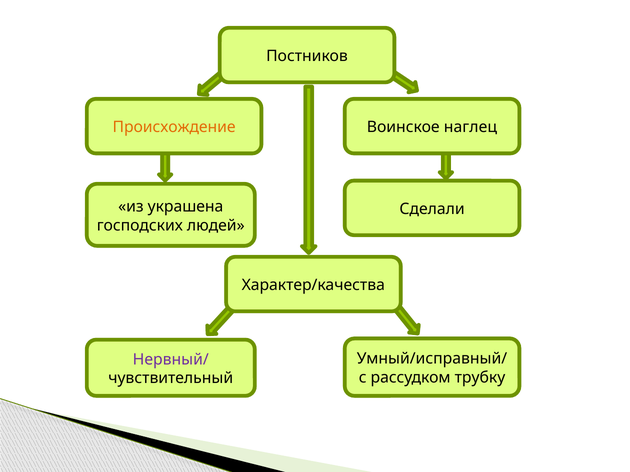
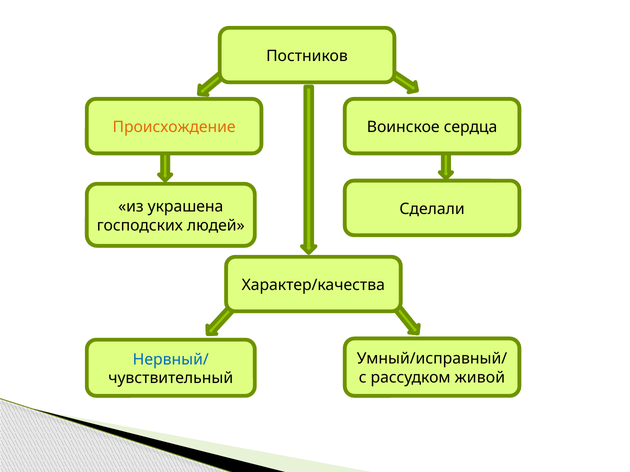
наглец: наглец -> сердца
Нервный/ colour: purple -> blue
трубку: трубку -> живой
